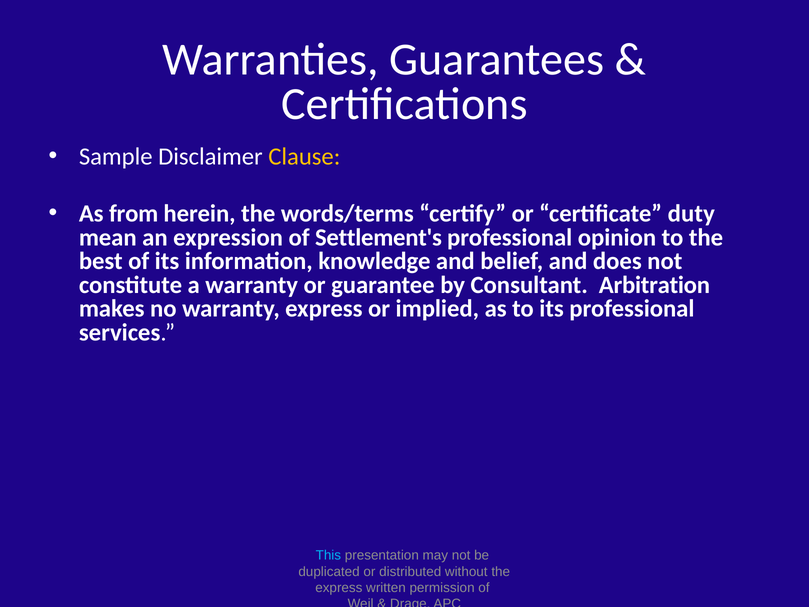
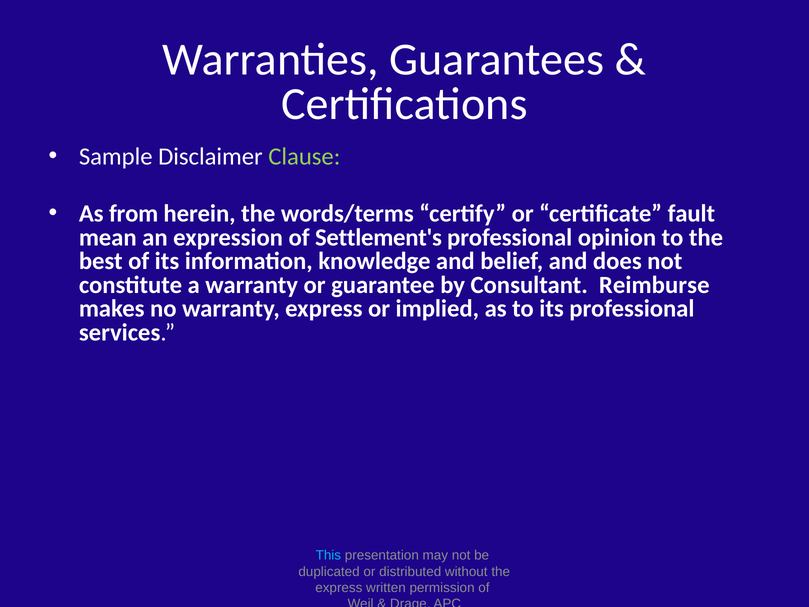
Clause colour: yellow -> light green
duty: duty -> fault
Arbitration: Arbitration -> Reimburse
